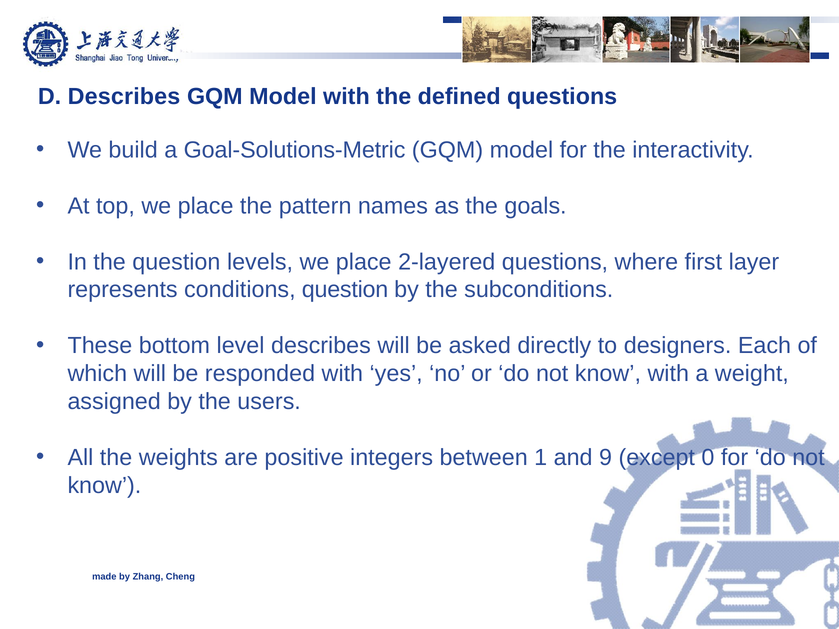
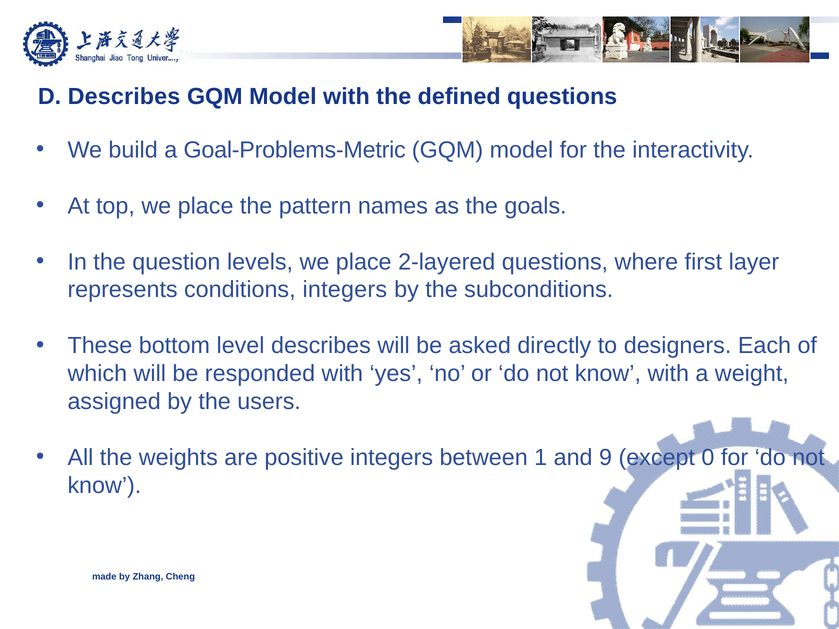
Goal-Solutions-Metric: Goal-Solutions-Metric -> Goal-Problems-Metric
conditions question: question -> integers
